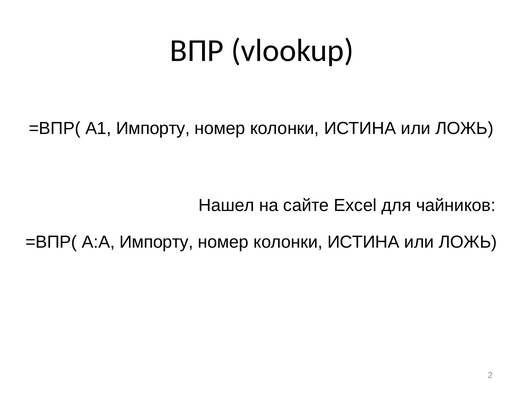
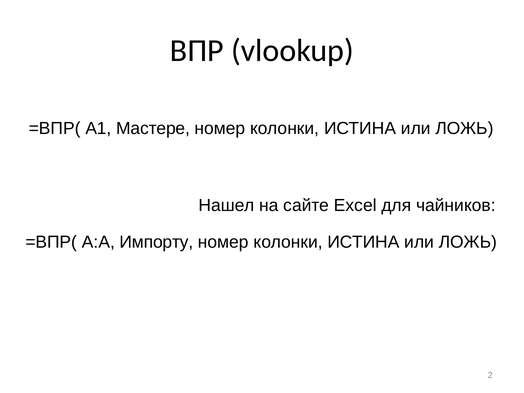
A1 Импорту: Импорту -> Мастере
